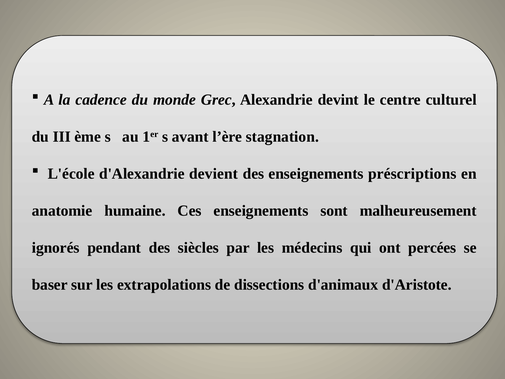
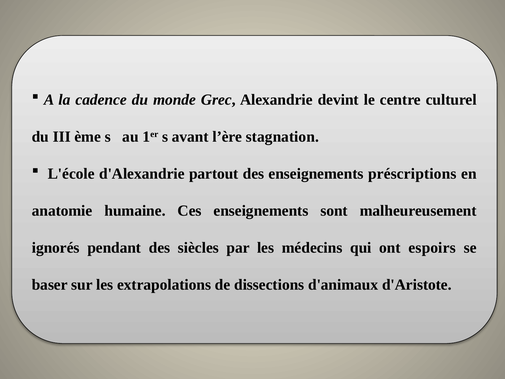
devient: devient -> partout
percées: percées -> espoirs
